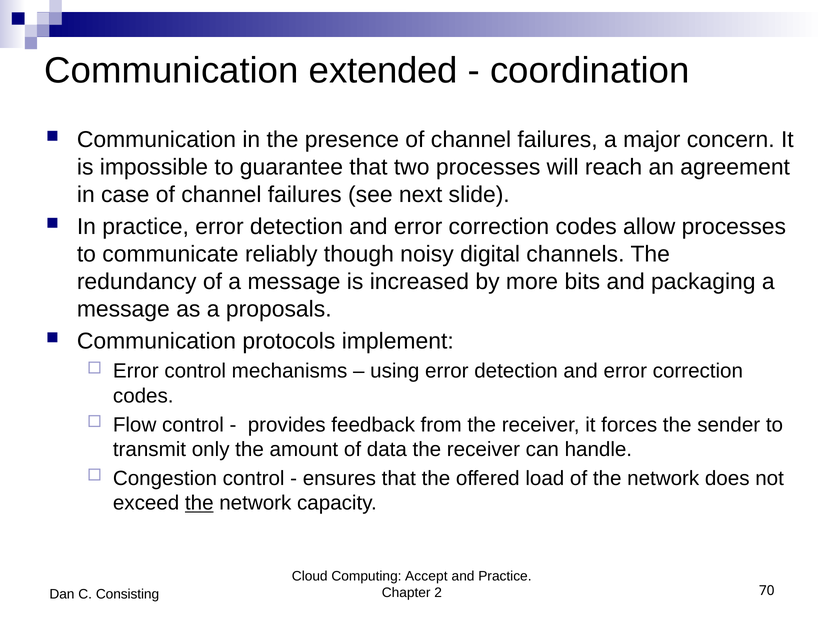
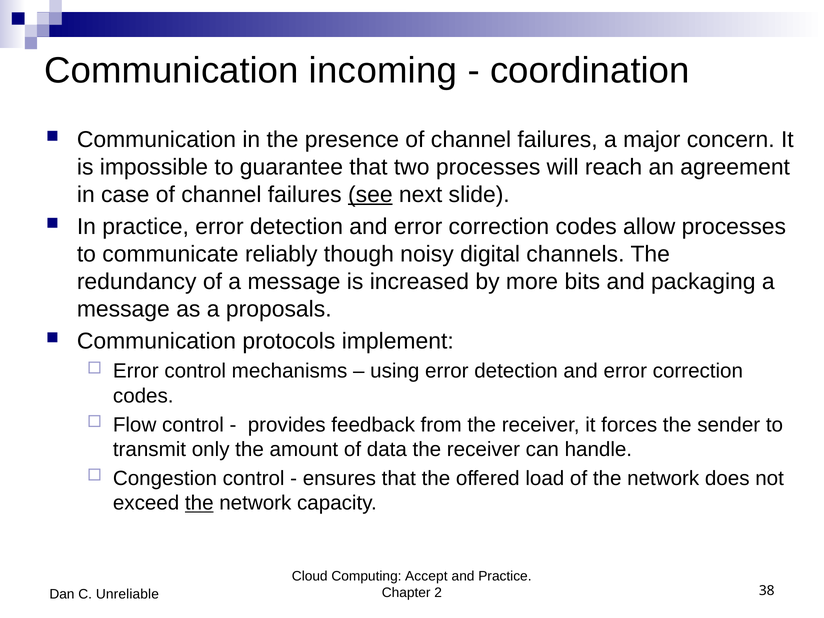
extended: extended -> incoming
see underline: none -> present
70: 70 -> 38
Consisting: Consisting -> Unreliable
